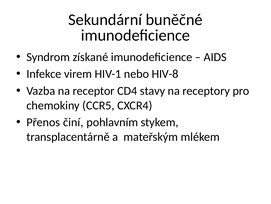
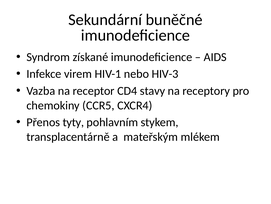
HIV-8: HIV-8 -> HIV-3
činí: činí -> tyty
